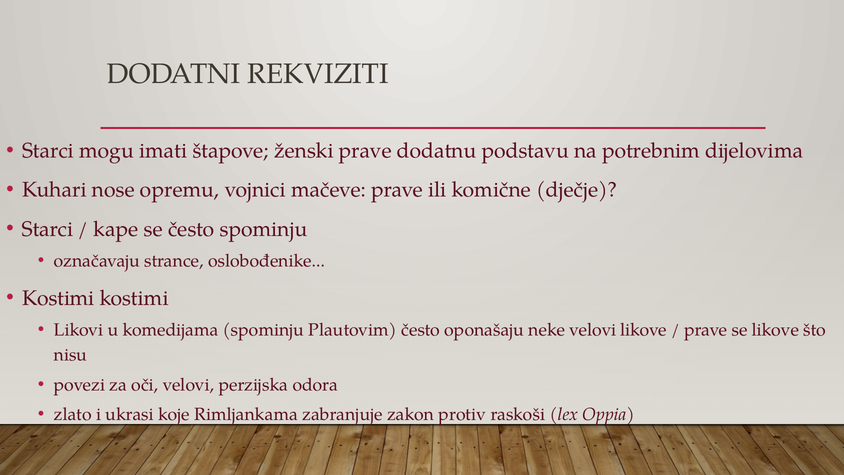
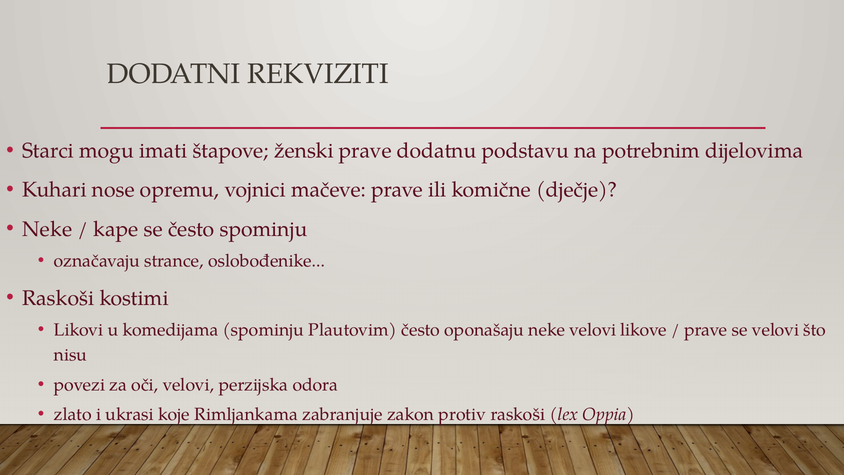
Starci at (48, 229): Starci -> Neke
Kostimi at (58, 298): Kostimi -> Raskoši
se likove: likove -> velovi
